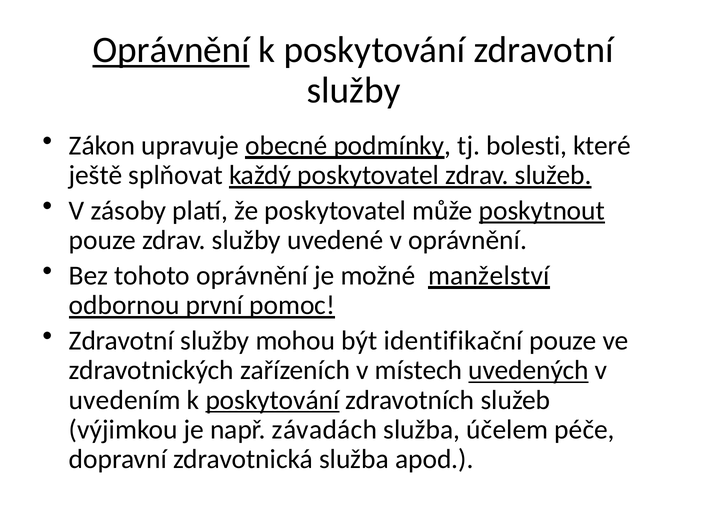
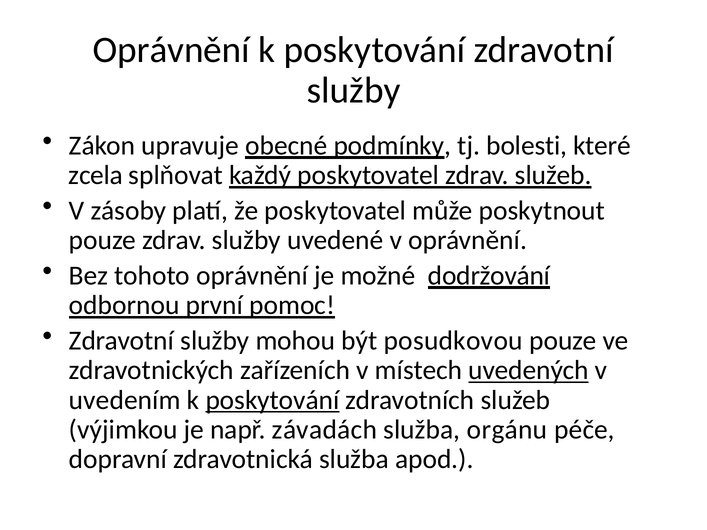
Oprávnění at (171, 50) underline: present -> none
ještě: ještě -> zcela
poskytnout underline: present -> none
manželství: manželství -> dodržování
identifikační: identifikační -> posudkovou
účelem: účelem -> orgánu
